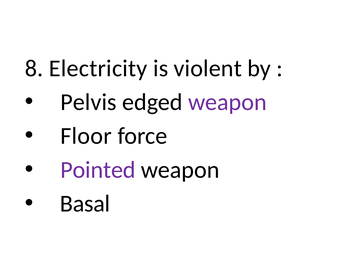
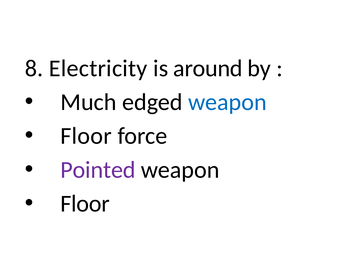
violent: violent -> around
Pelvis: Pelvis -> Much
weapon at (227, 102) colour: purple -> blue
Basal at (85, 203): Basal -> Floor
